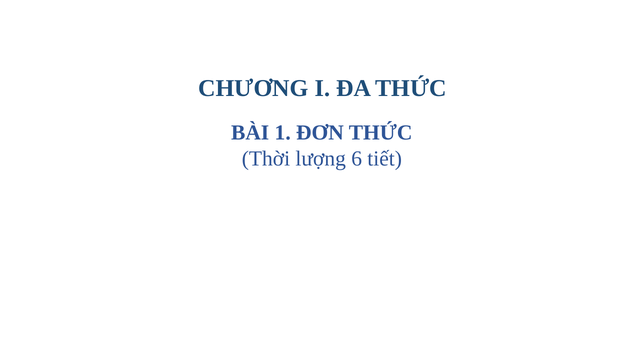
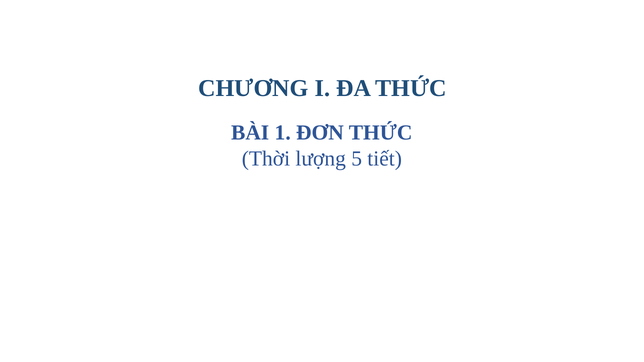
6: 6 -> 5
